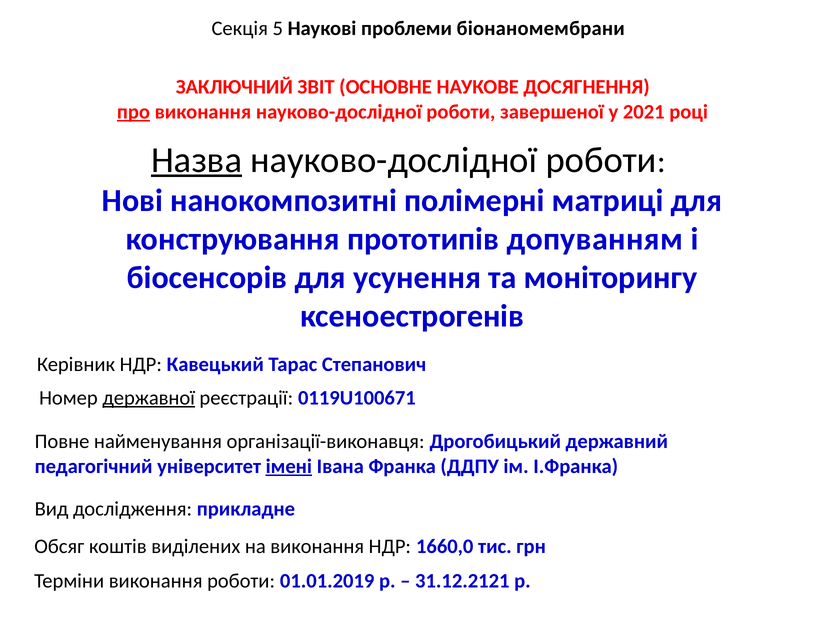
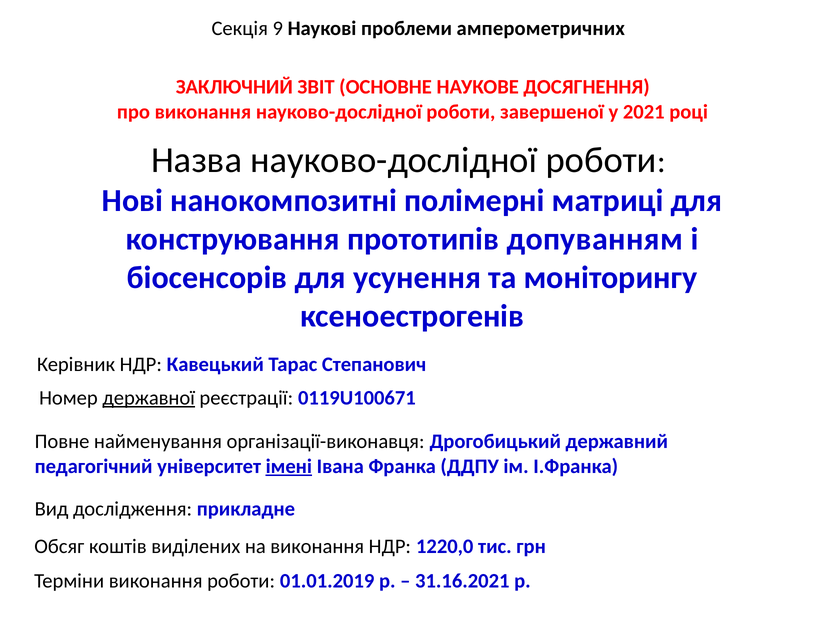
5: 5 -> 9
біонаномембрани: біонаномембрани -> амперометричних
про underline: present -> none
Назва underline: present -> none
1660,0: 1660,0 -> 1220,0
31.12.2121: 31.12.2121 -> 31.16.2021
